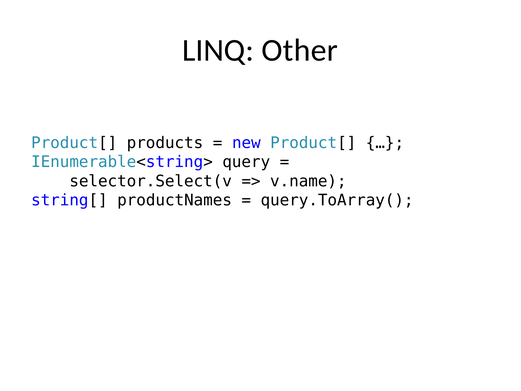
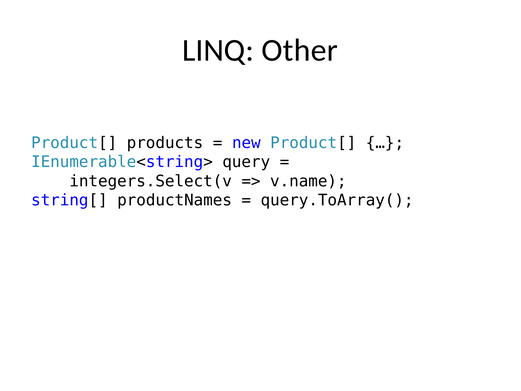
selector.Select(v: selector.Select(v -> integers.Select(v
